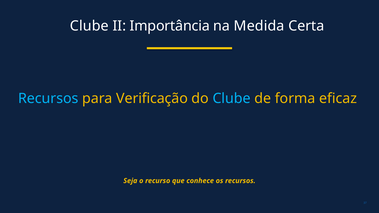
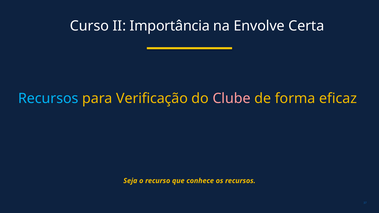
Clube at (89, 26): Clube -> Curso
Medida: Medida -> Envolve
Clube at (232, 98) colour: light blue -> pink
